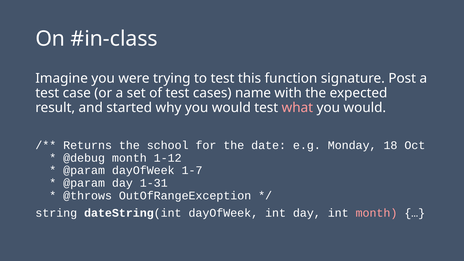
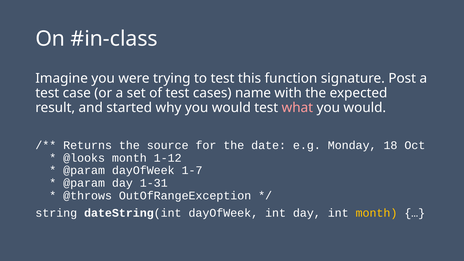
school: school -> source
@debug: @debug -> @looks
month at (376, 213) colour: pink -> yellow
